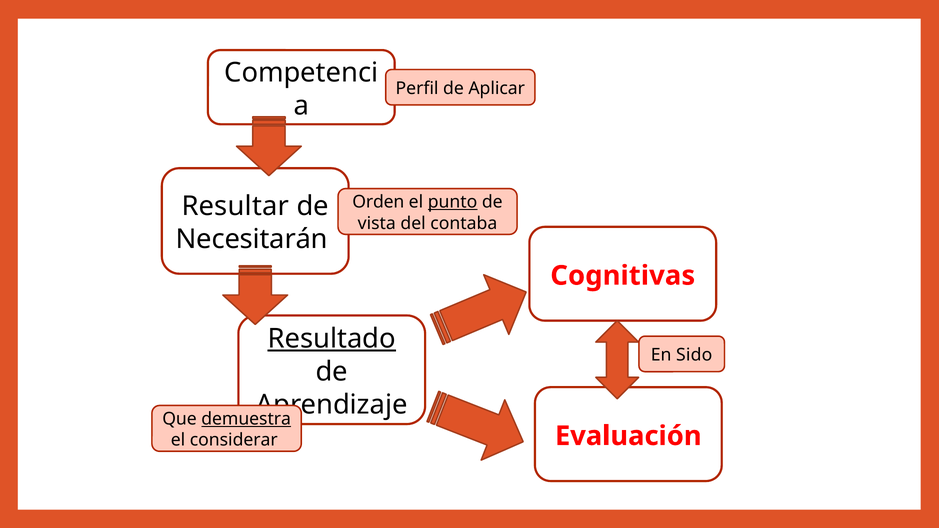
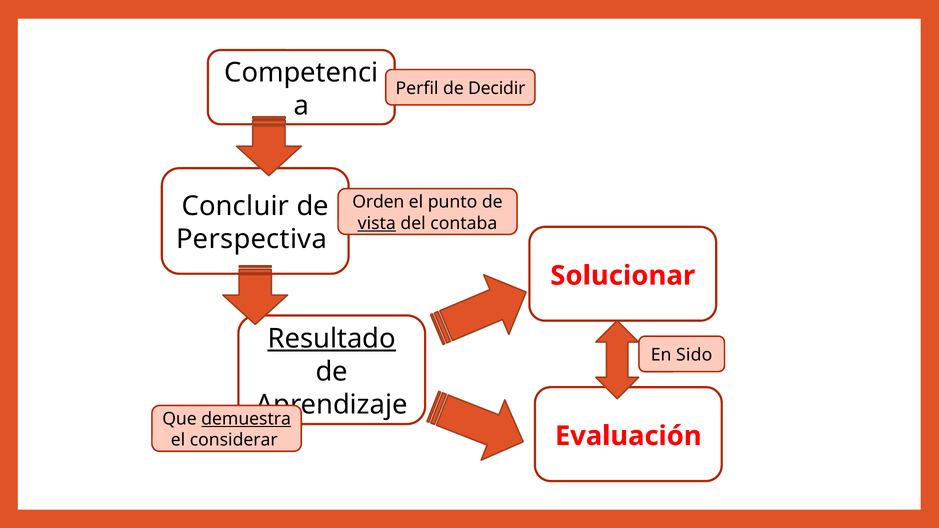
Aplicar: Aplicar -> Decidir
punto underline: present -> none
Resultar: Resultar -> Concluir
vista underline: none -> present
Necesitarán: Necesitarán -> Perspectiva
Cognitivas: Cognitivas -> Solucionar
